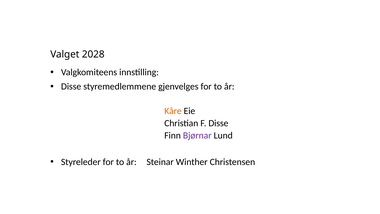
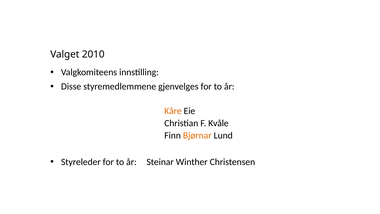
2028: 2028 -> 2010
F Disse: Disse -> Kvåle
Bjørnar colour: purple -> orange
